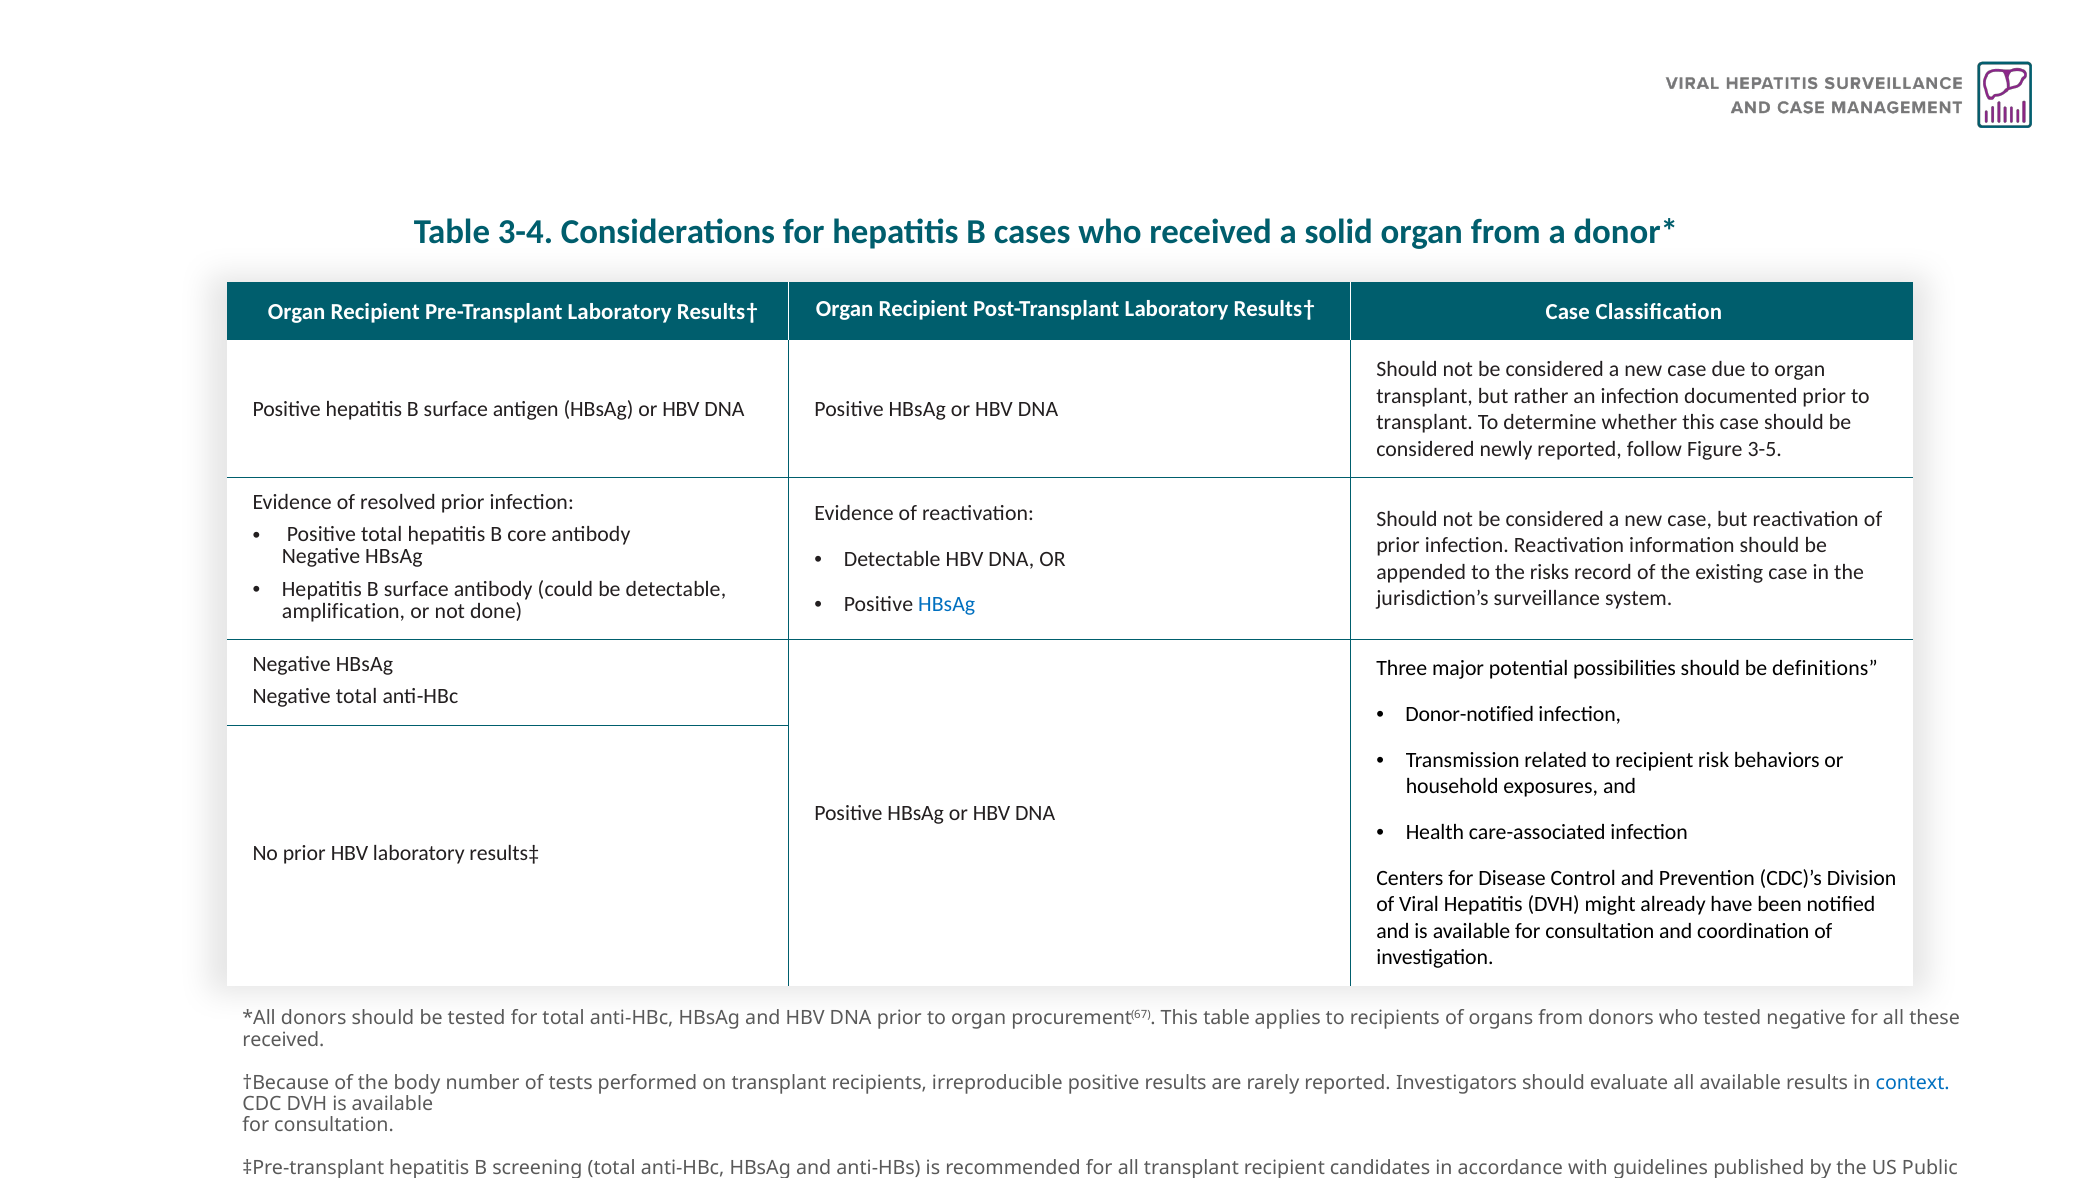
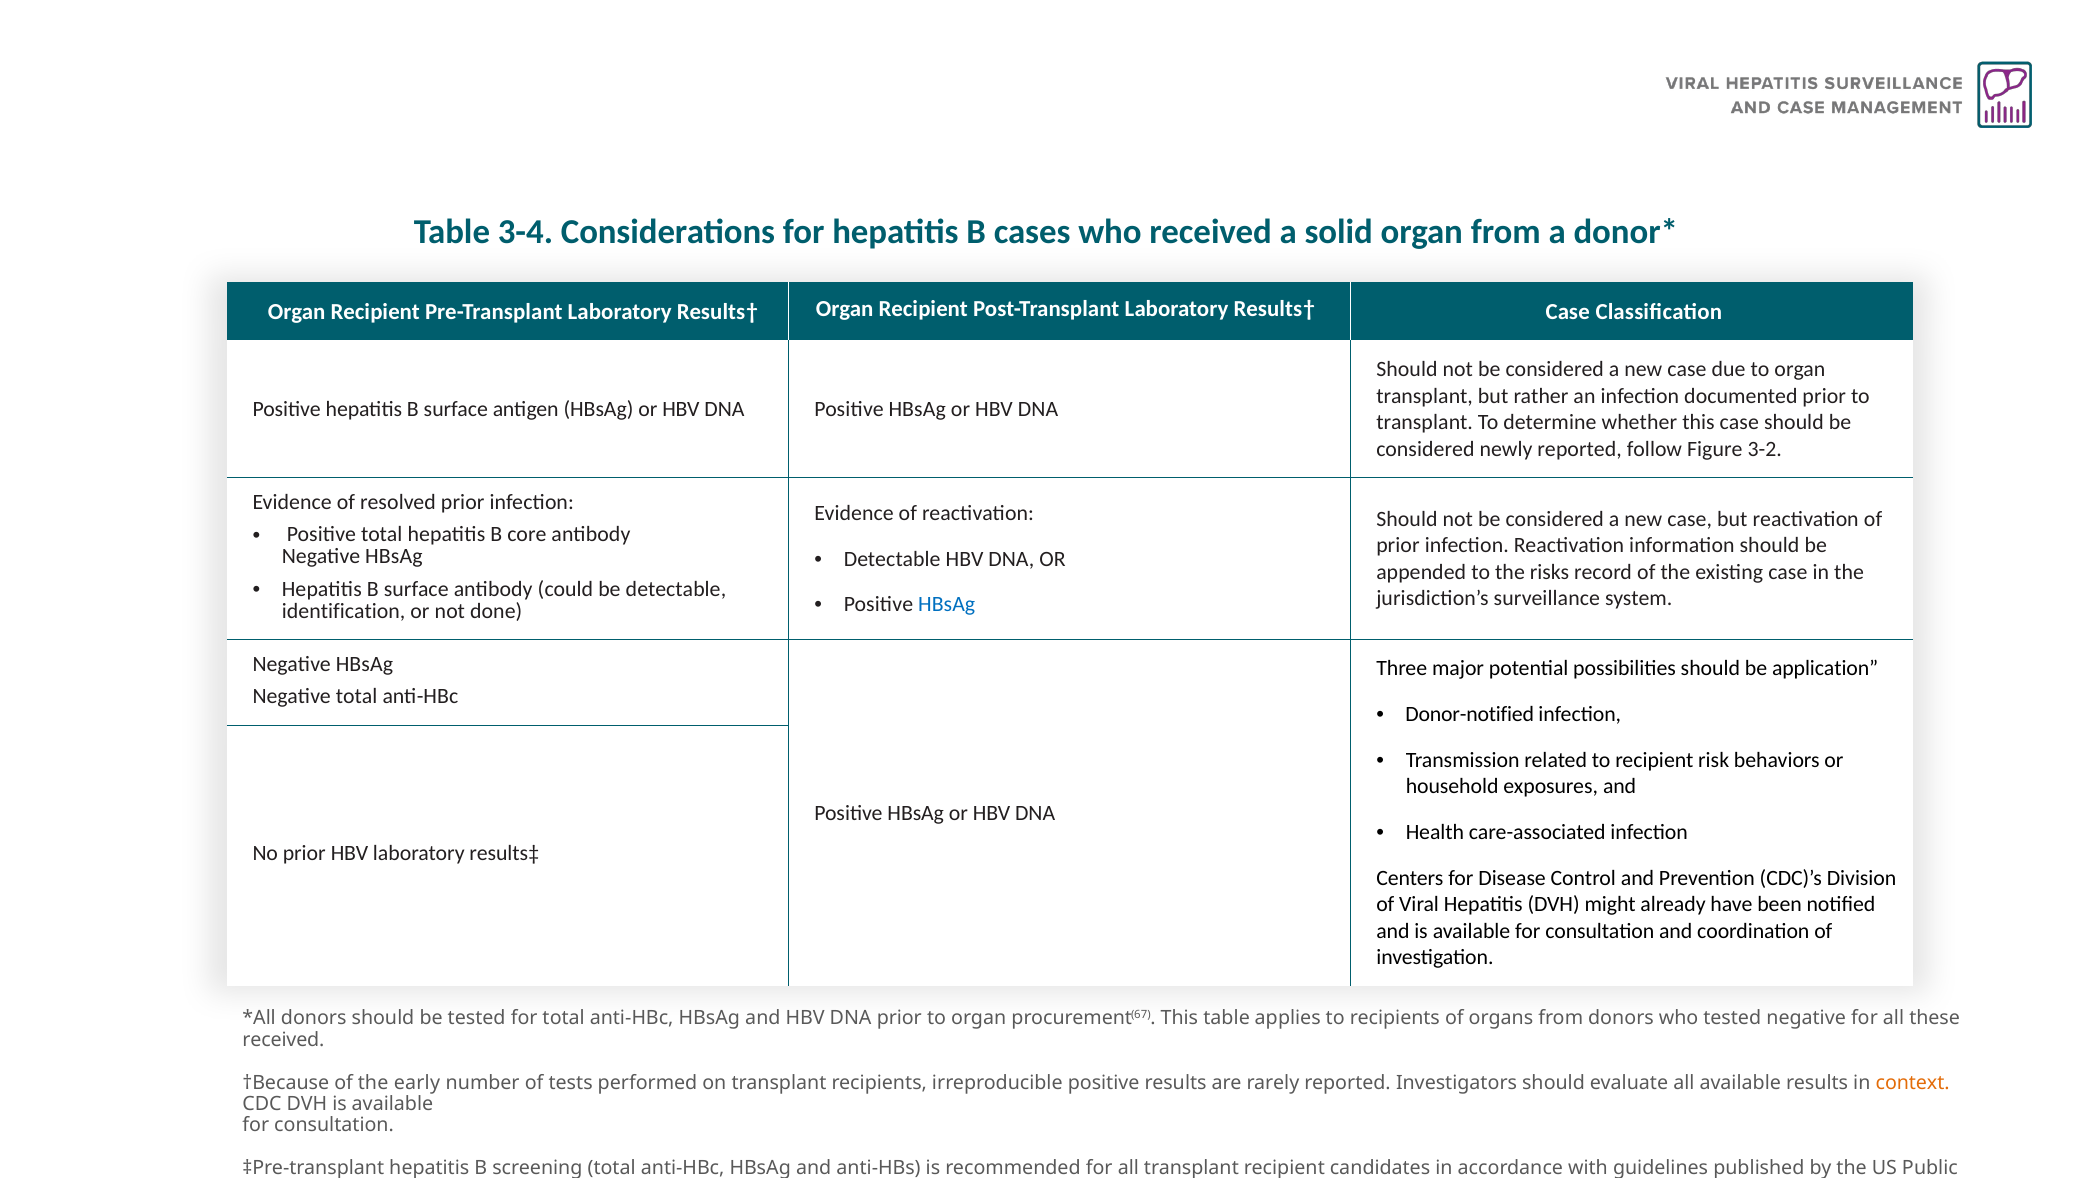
3-5: 3-5 -> 3-2
amplification: amplification -> identification
definitions: definitions -> application
body: body -> early
context colour: blue -> orange
